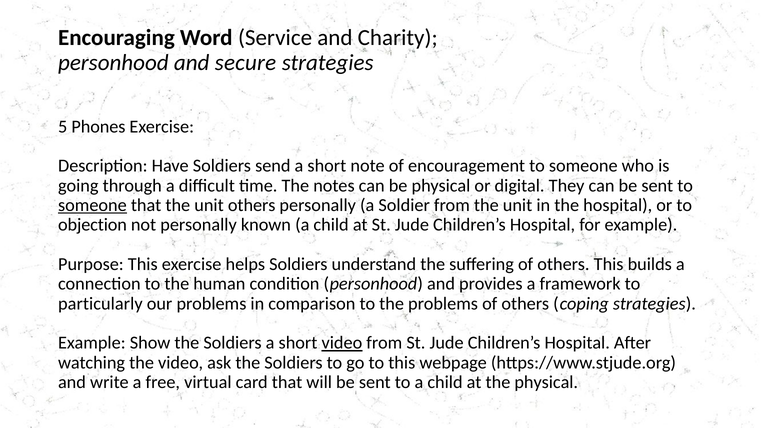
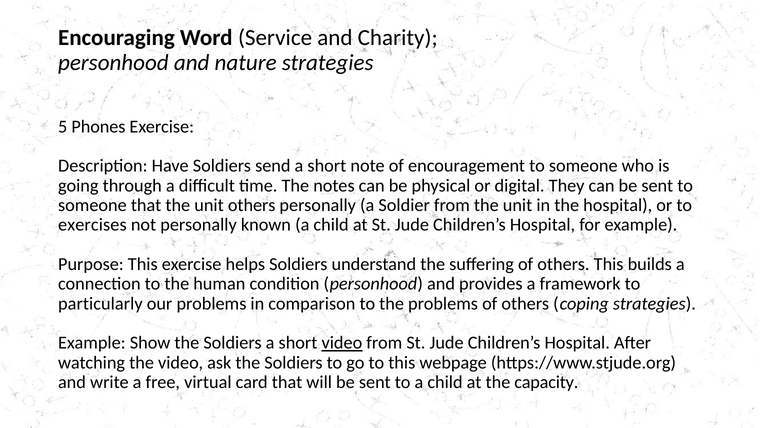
secure: secure -> nature
someone at (92, 206) underline: present -> none
objection: objection -> exercises
the physical: physical -> capacity
